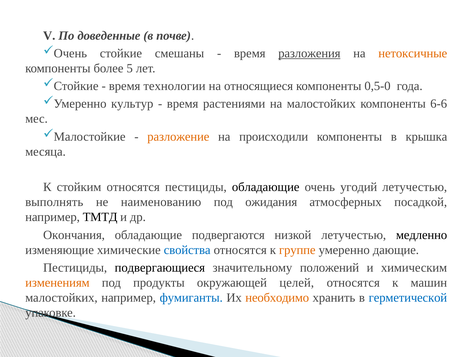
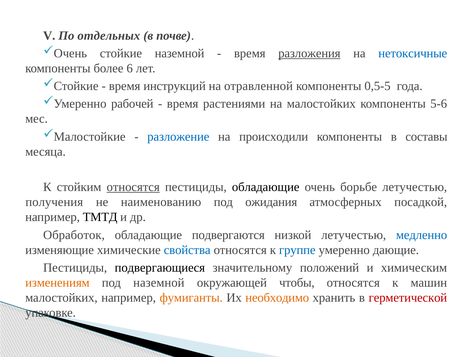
доведенные: доведенные -> отдельных
стойкие смешаны: смешаны -> наземной
нетоксичные colour: orange -> blue
5: 5 -> 6
технологии: технологии -> инструкций
относящиеся: относящиеся -> отравленной
0,5-0: 0,5-0 -> 0,5-5
культур: культур -> рабочей
6-6: 6-6 -> 5-6
разложение colour: orange -> blue
крышка: крышка -> составы
относятся at (133, 187) underline: none -> present
угодий: угодий -> борьбе
выполнять: выполнять -> получения
Окончания: Окончания -> Обработок
медленно colour: black -> blue
группе colour: orange -> blue
под продукты: продукты -> наземной
целей: целей -> чтобы
фумиганты colour: blue -> orange
герметической colour: blue -> red
